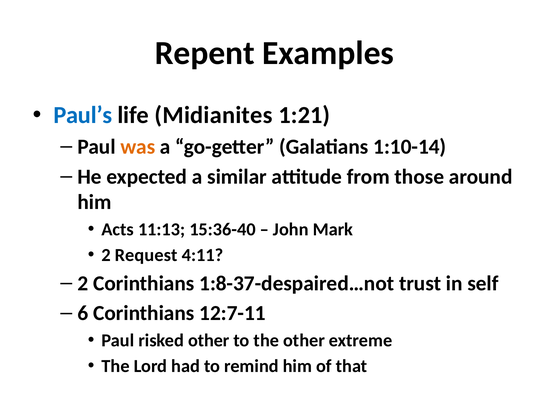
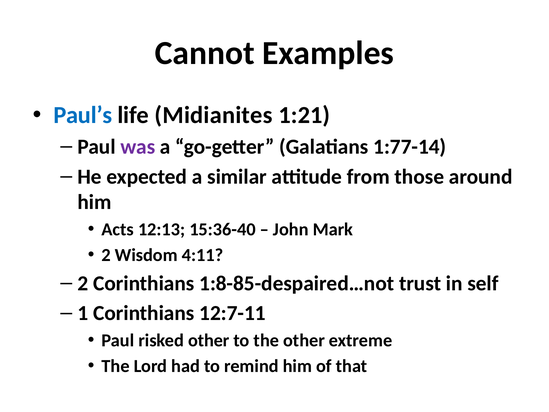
Repent: Repent -> Cannot
was colour: orange -> purple
1:10-14: 1:10-14 -> 1:77-14
11:13: 11:13 -> 12:13
Request: Request -> Wisdom
1:8-37-despaired…not: 1:8-37-despaired…not -> 1:8-85-despaired…not
6: 6 -> 1
